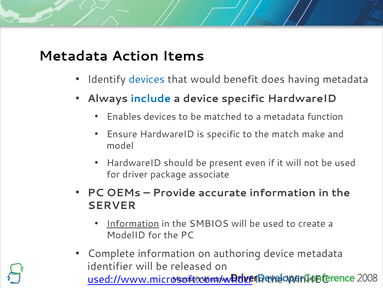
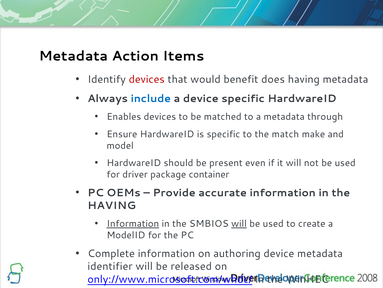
devices at (147, 79) colour: blue -> red
function: function -> through
associate: associate -> container
SERVER at (112, 205): SERVER -> HAVING
will at (239, 223) underline: none -> present
used://www.microsoft.com/whdc/: used://www.microsoft.com/whdc/ -> only://www.microsoft.com/whdc/
